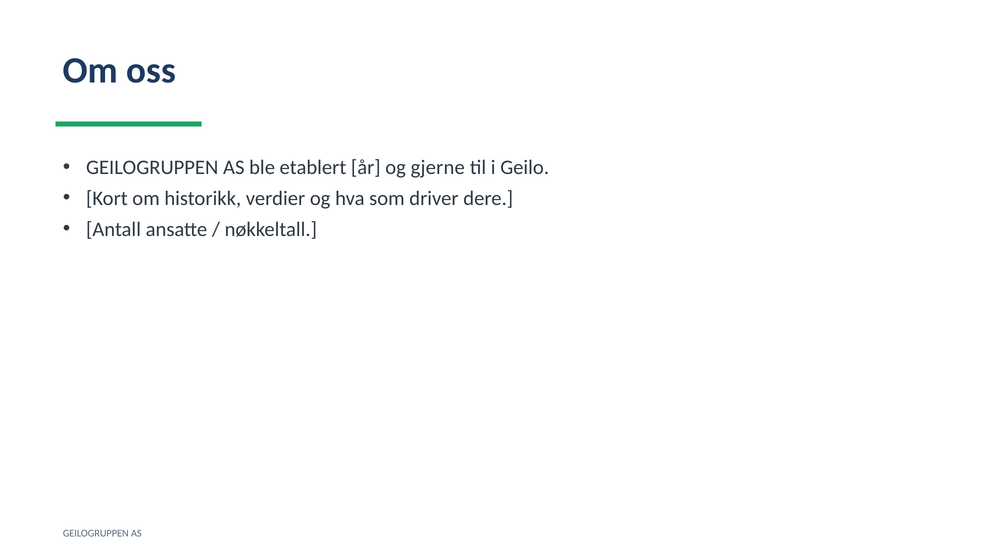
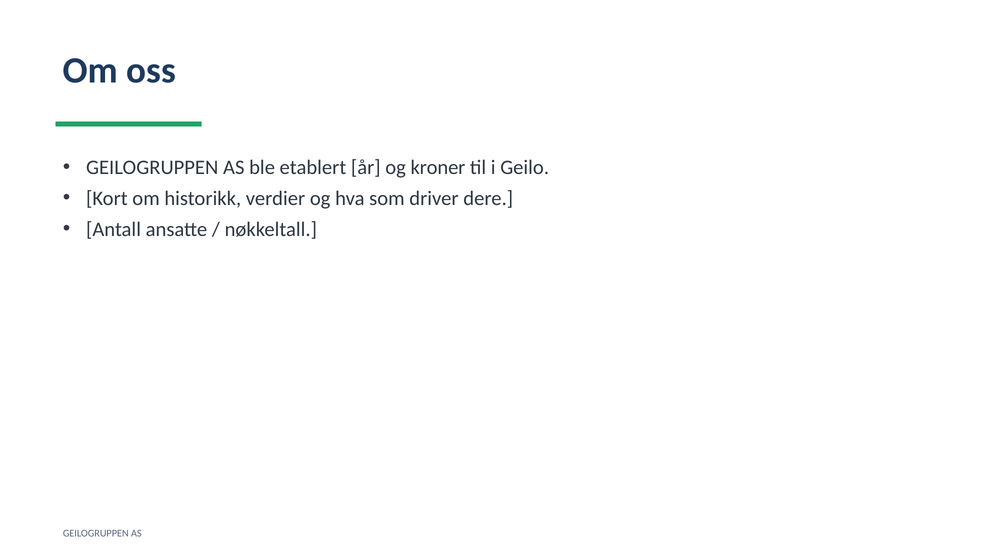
gjerne: gjerne -> kroner
